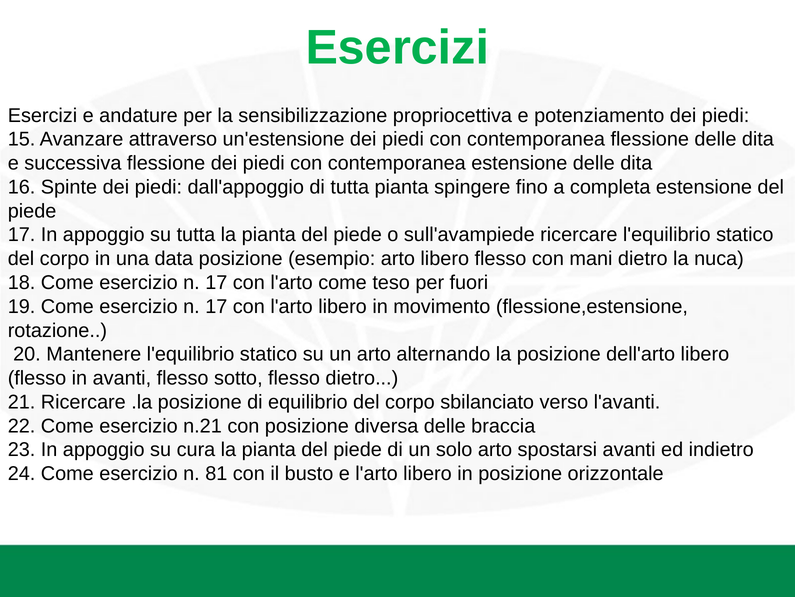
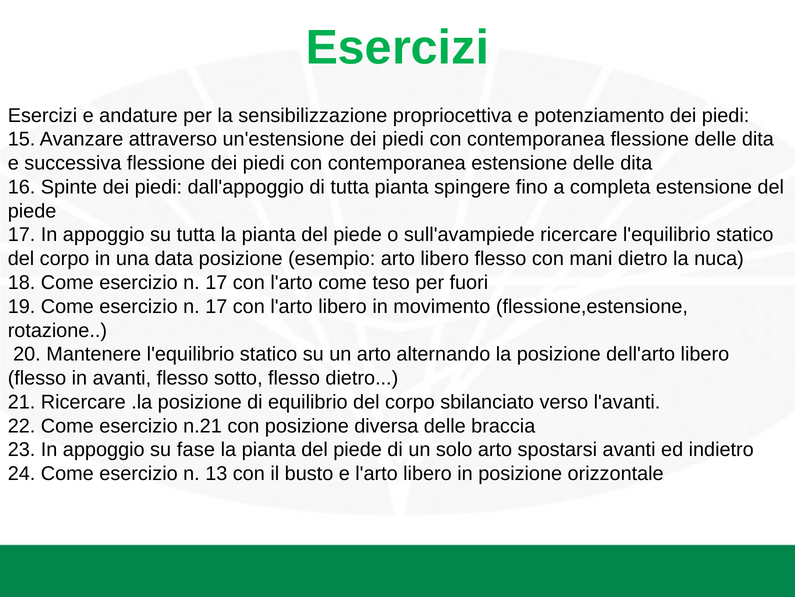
cura: cura -> fase
81: 81 -> 13
